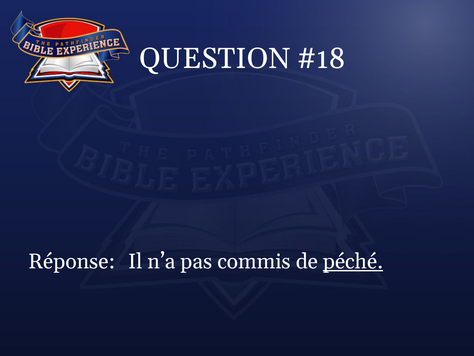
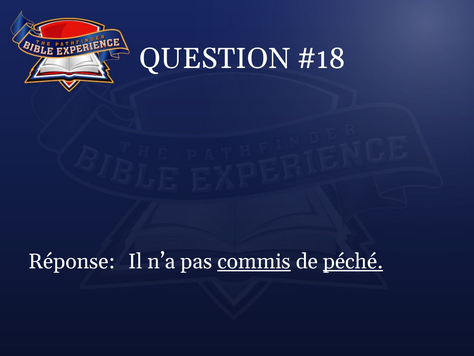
commis underline: none -> present
